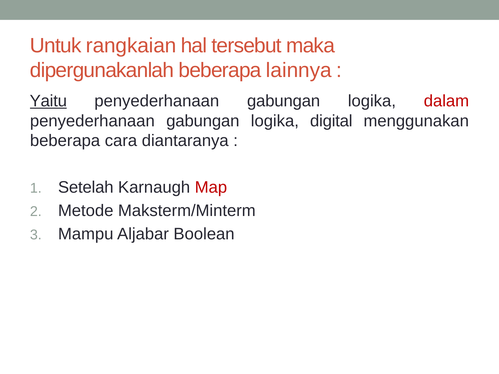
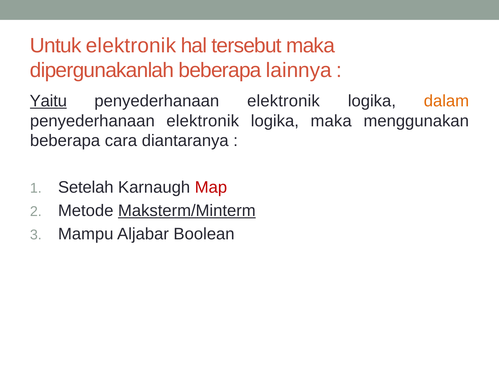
Untuk rangkaian: rangkaian -> elektronik
gabungan at (284, 101): gabungan -> elektronik
dalam colour: red -> orange
gabungan at (203, 121): gabungan -> elektronik
logika digital: digital -> maka
Maksterm/Minterm underline: none -> present
